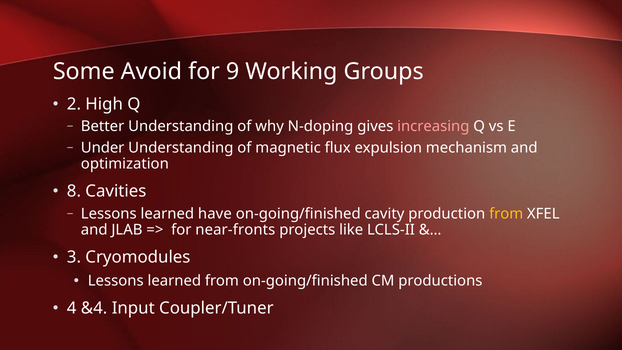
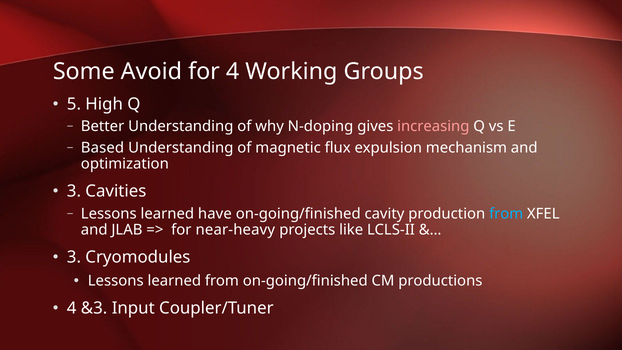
for 9: 9 -> 4
2: 2 -> 5
Under: Under -> Based
8 at (74, 191): 8 -> 3
from at (506, 214) colour: yellow -> light blue
near-fronts: near-fronts -> near-heavy
&4: &4 -> &3
